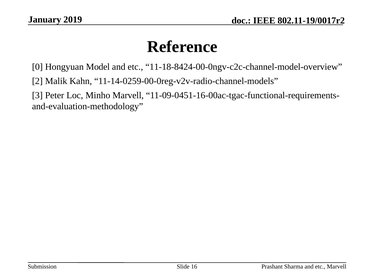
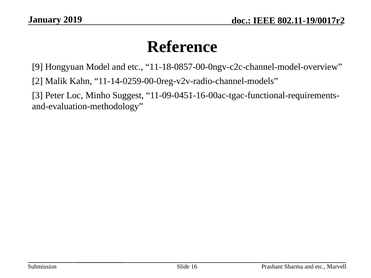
0: 0 -> 9
11-18-8424-00-0ngv-c2c-channel-model-overview: 11-18-8424-00-0ngv-c2c-channel-model-overview -> 11-18-0857-00-0ngv-c2c-channel-model-overview
Minho Marvell: Marvell -> Suggest
